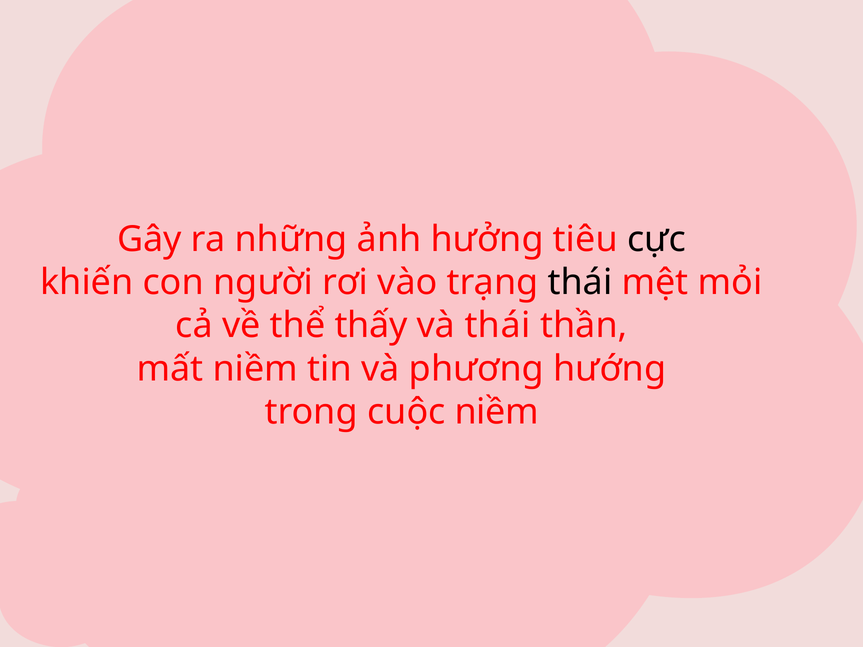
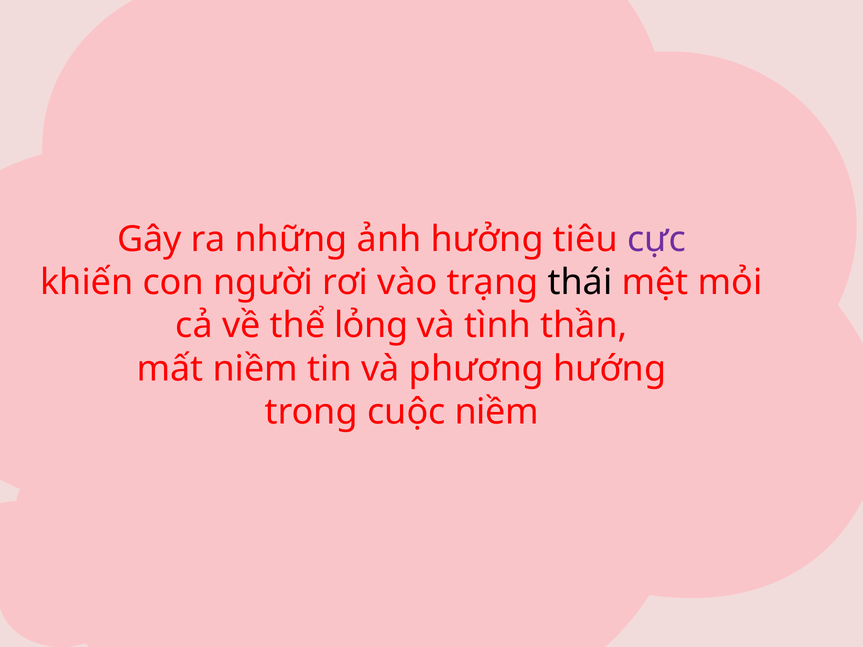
cực at (656, 239) colour: black -> purple
thấy: thấy -> lỏng
và thái: thái -> tình
